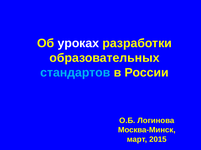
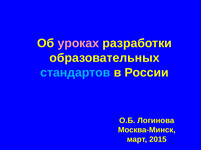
уроках colour: white -> pink
